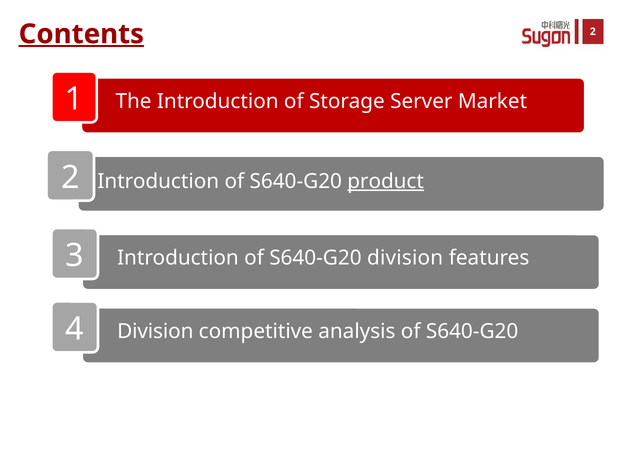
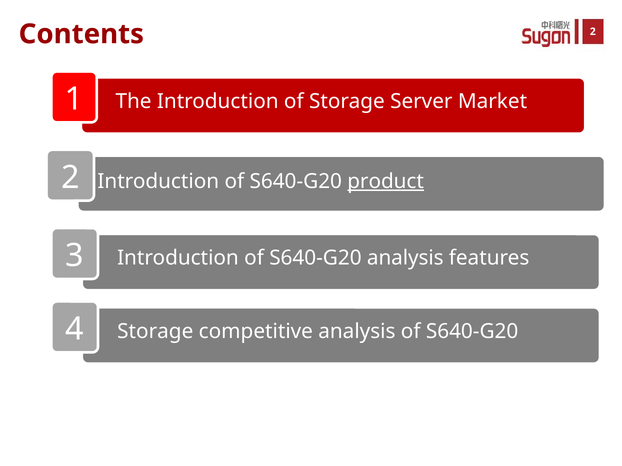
Contents underline: present -> none
S640-G20 division: division -> analysis
4 Division: Division -> Storage
